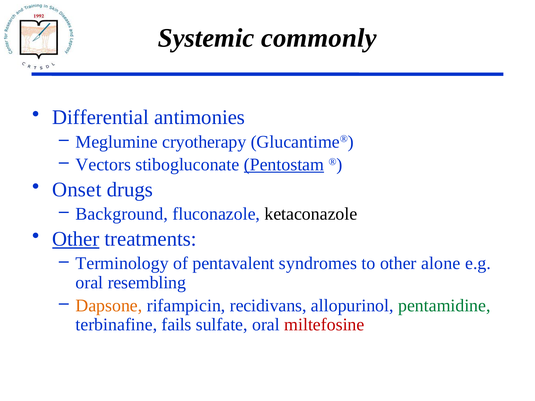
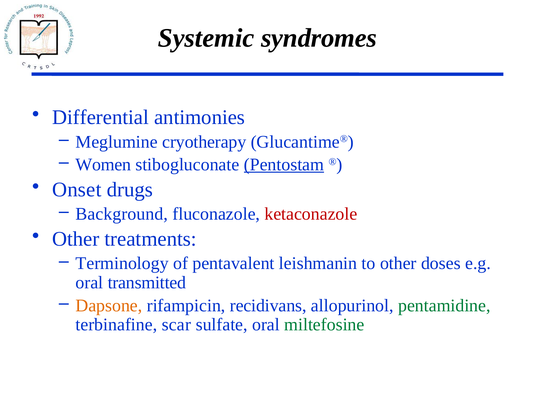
commonly: commonly -> syndromes
Vectors: Vectors -> Women
ketaconazole colour: black -> red
Other at (76, 239) underline: present -> none
syndromes: syndromes -> leishmanin
alone: alone -> doses
resembling: resembling -> transmitted
fails: fails -> scar
miltefosine colour: red -> green
